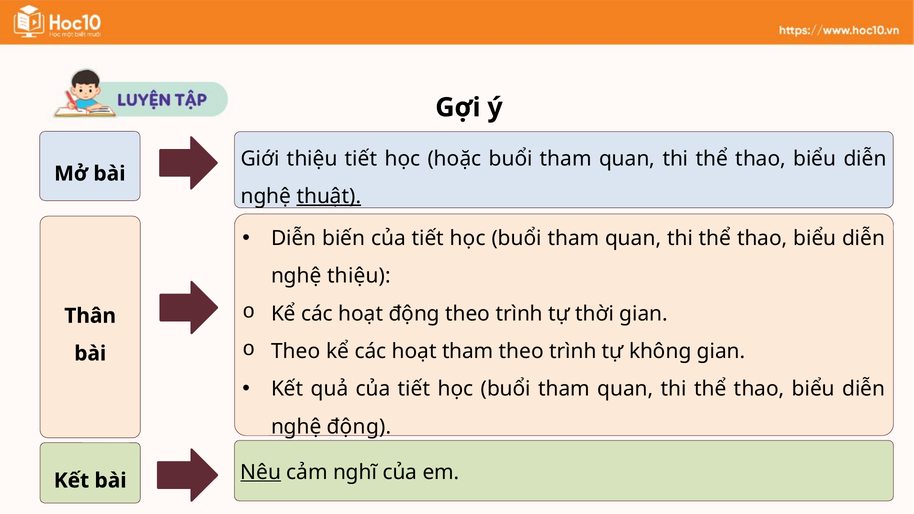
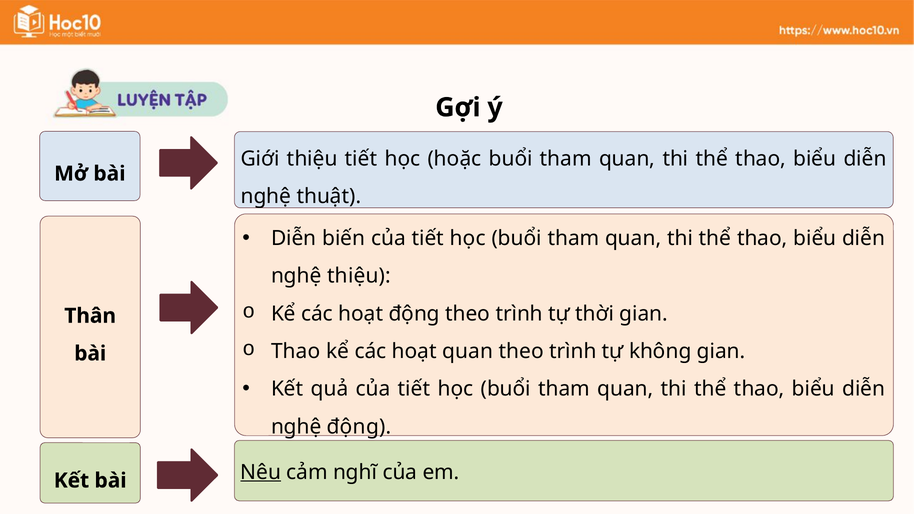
thuật underline: present -> none
Theo at (296, 351): Theo -> Thao
hoạt tham: tham -> quan
